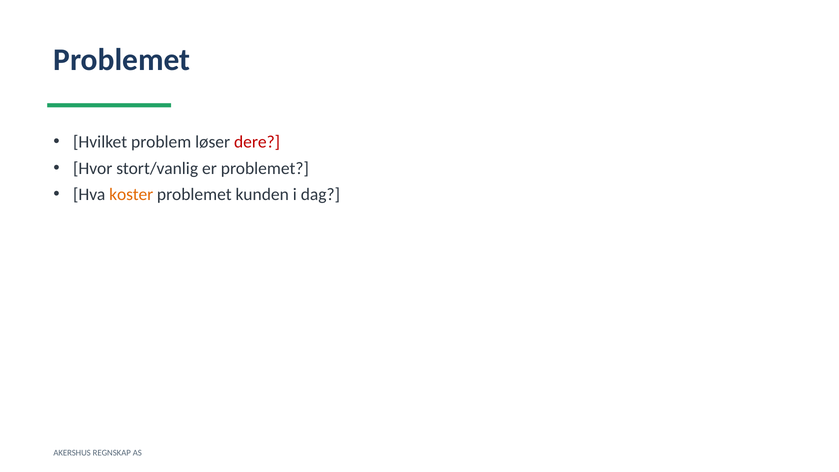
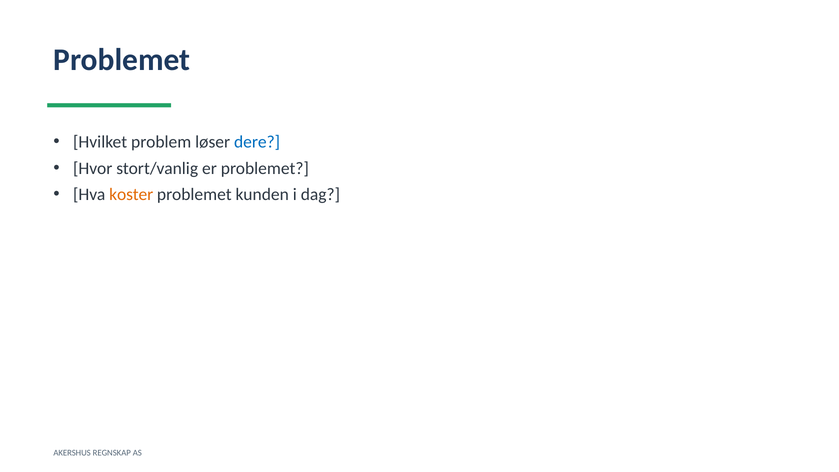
dere colour: red -> blue
